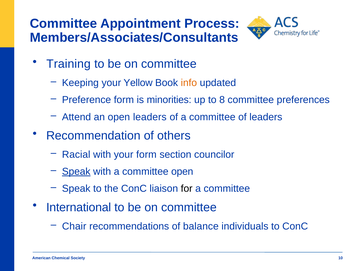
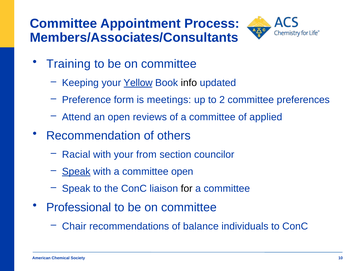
Yellow underline: none -> present
info colour: orange -> black
minorities: minorities -> meetings
8: 8 -> 2
open leaders: leaders -> reviews
of leaders: leaders -> applied
your form: form -> from
International: International -> Professional
